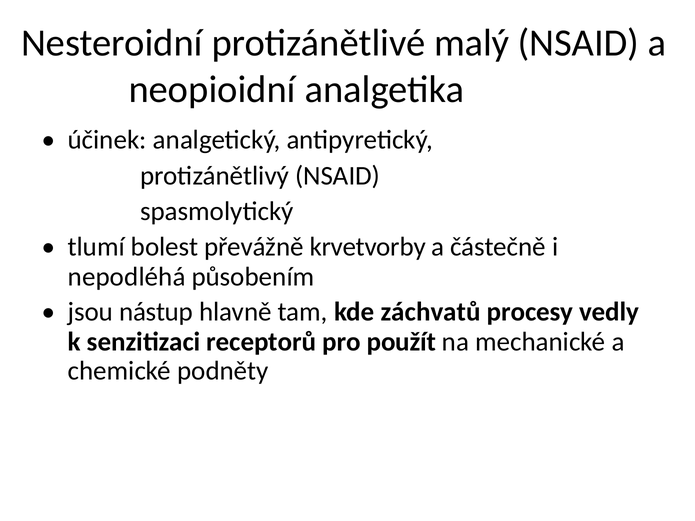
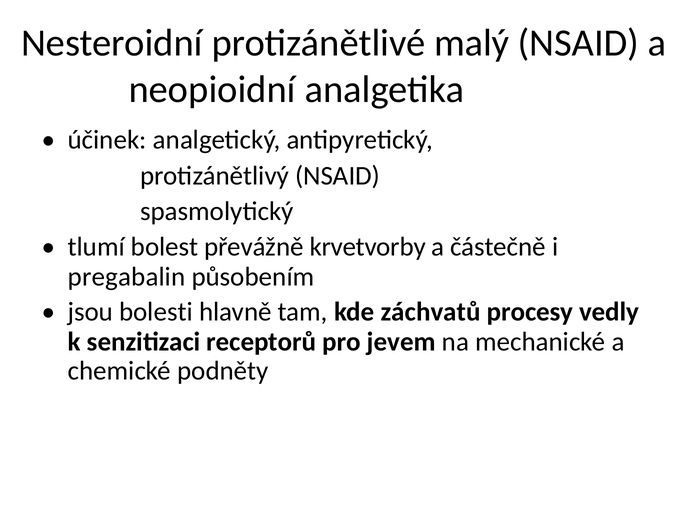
nepodléhá: nepodléhá -> pregabalin
nástup: nástup -> bolesti
použít: použít -> jevem
